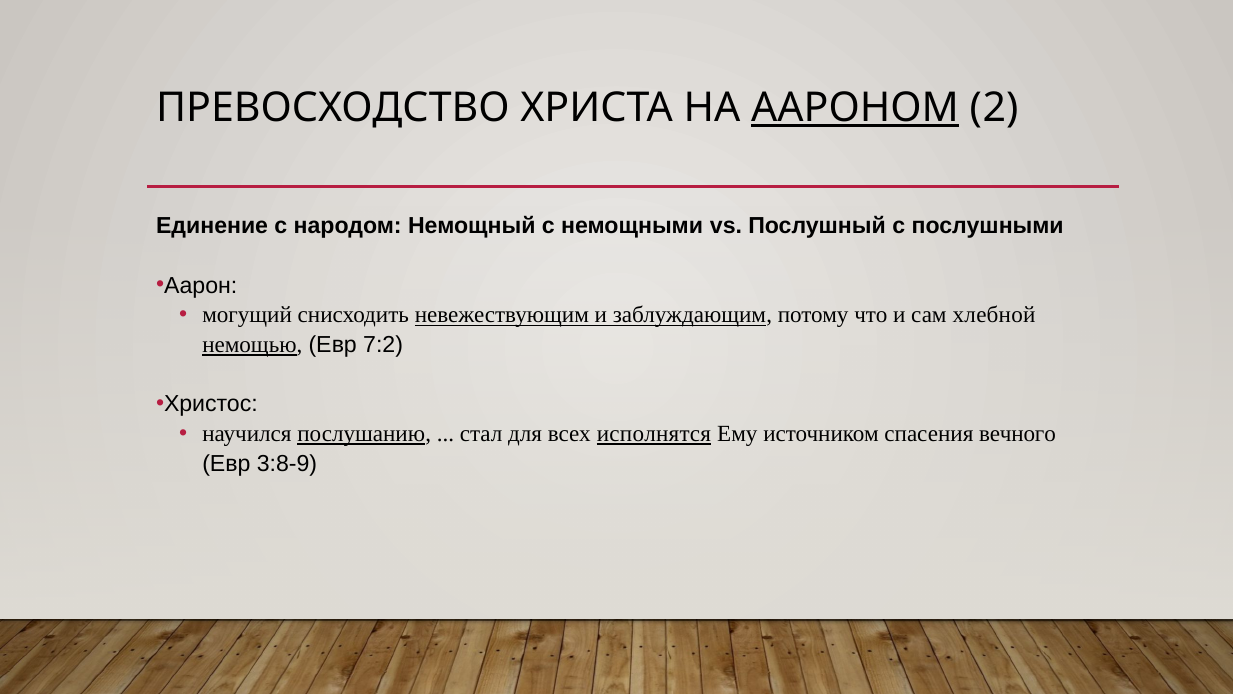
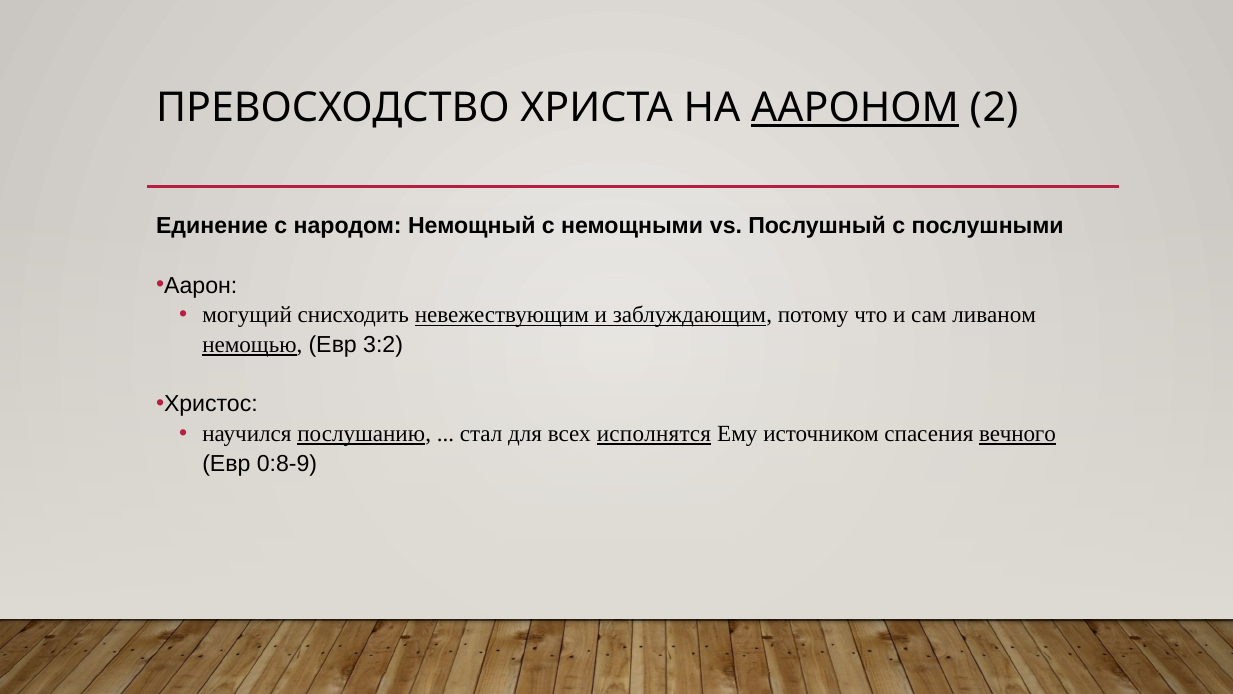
хлебной: хлебной -> ливаном
7:2: 7:2 -> 3:2
вечного underline: none -> present
3:8-9: 3:8-9 -> 0:8-9
